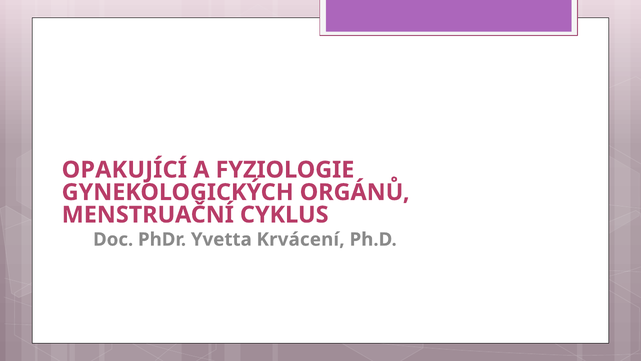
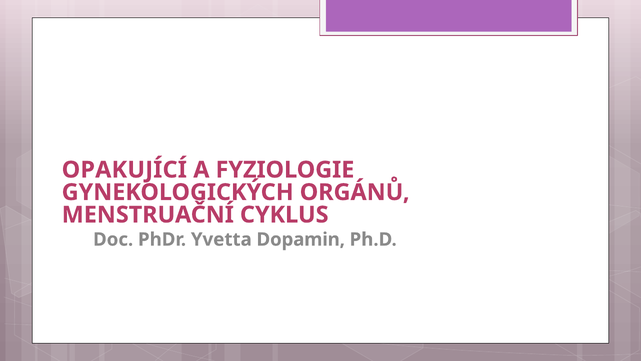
Krvácení: Krvácení -> Dopamin
